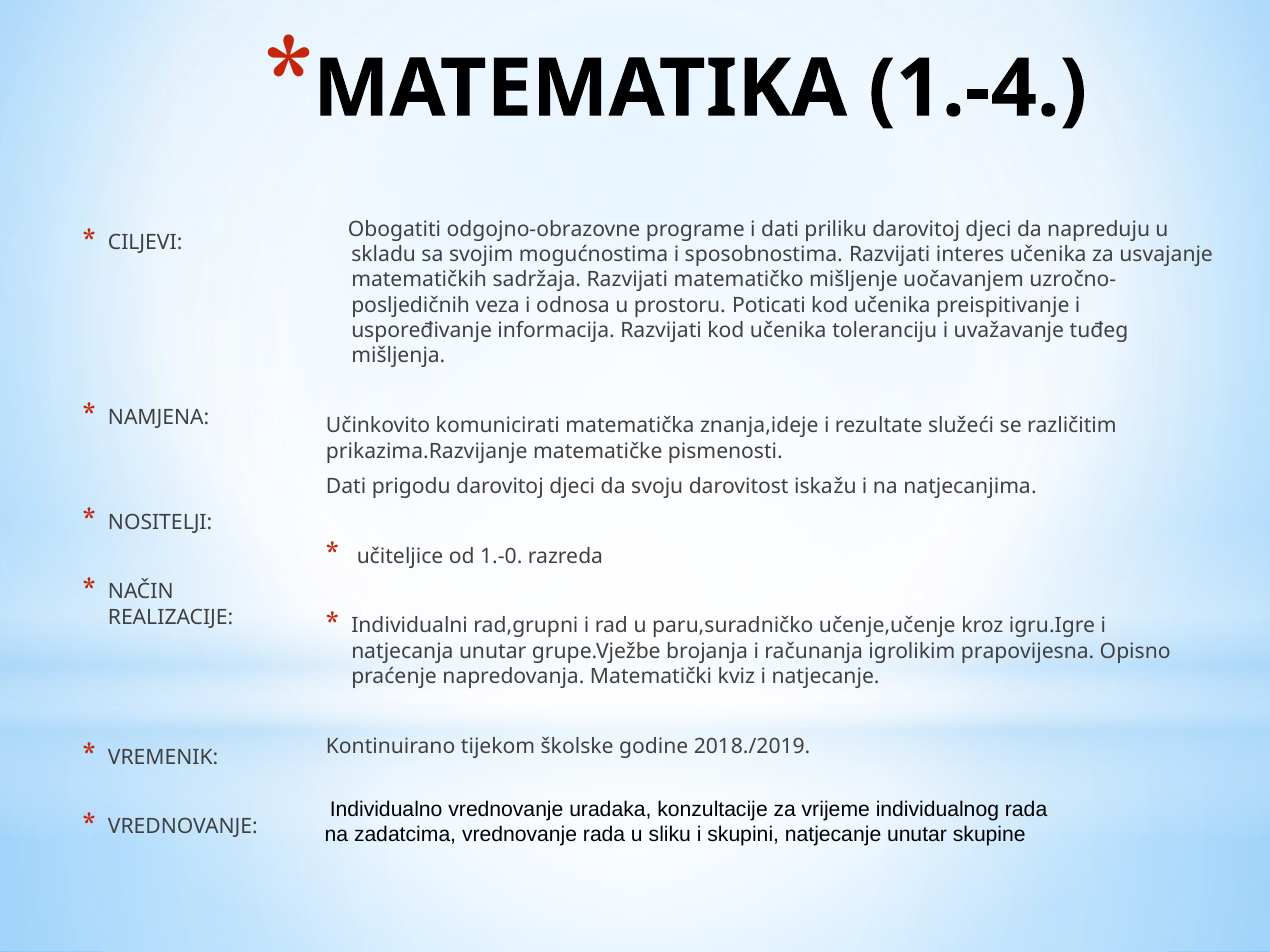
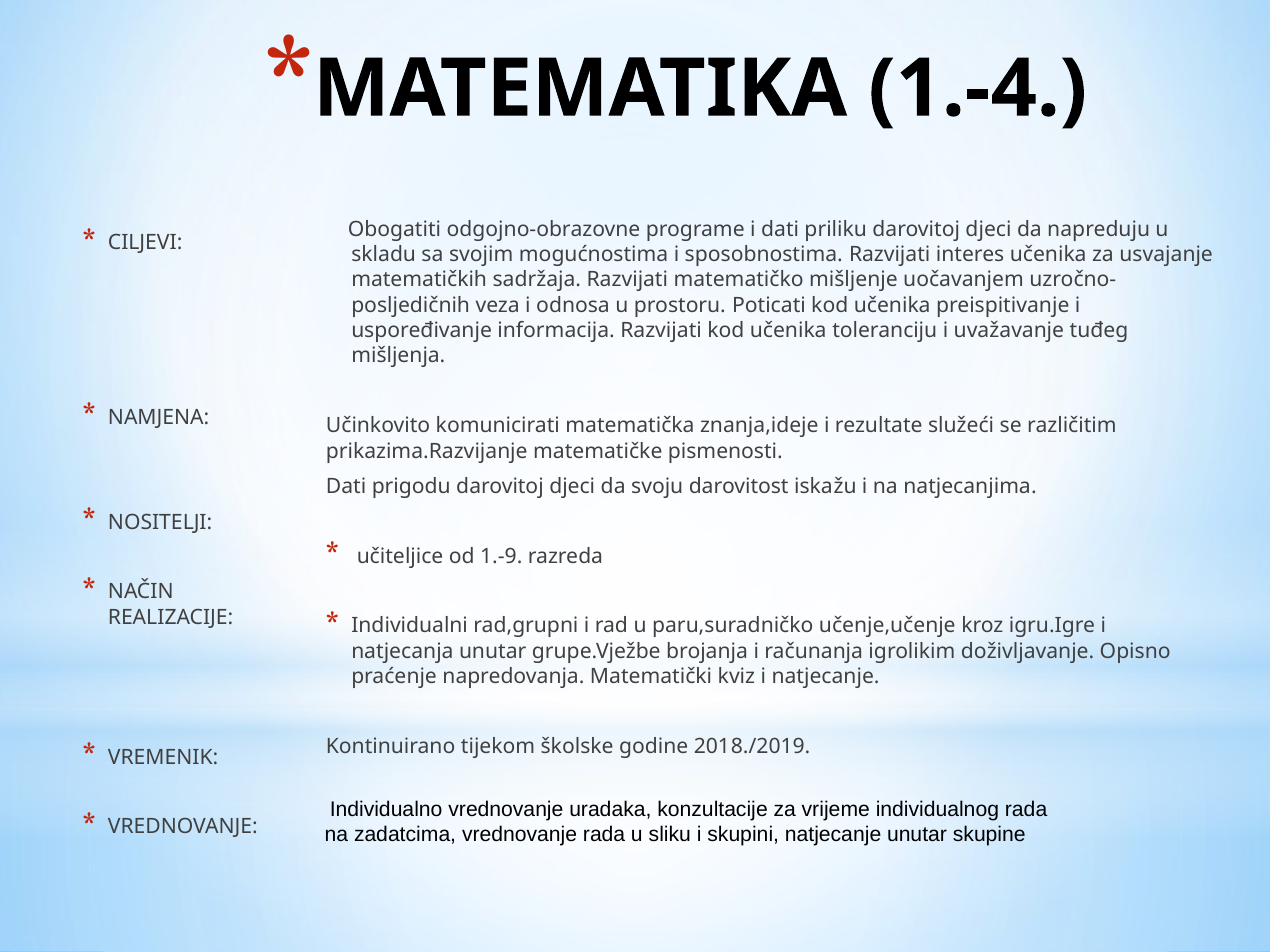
1.-0: 1.-0 -> 1.-9
prapovijesna: prapovijesna -> doživljavanje
